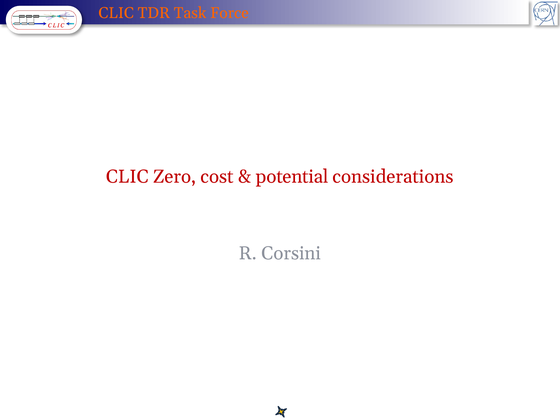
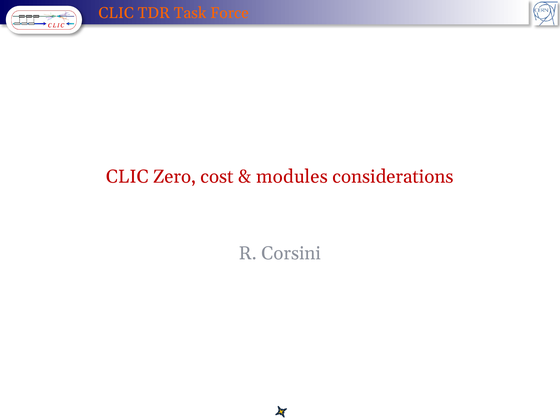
potential: potential -> modules
